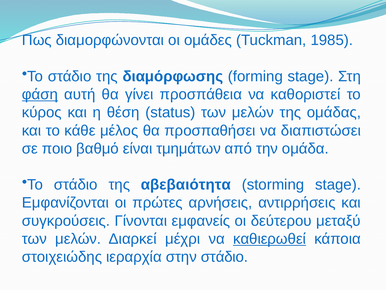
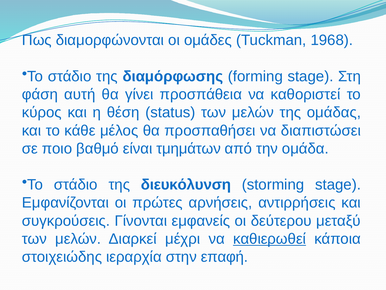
1985: 1985 -> 1968
φάση underline: present -> none
αβεβαιότητα: αβεβαιότητα -> διευκόλυνση
στην στάδιο: στάδιο -> επαφή
